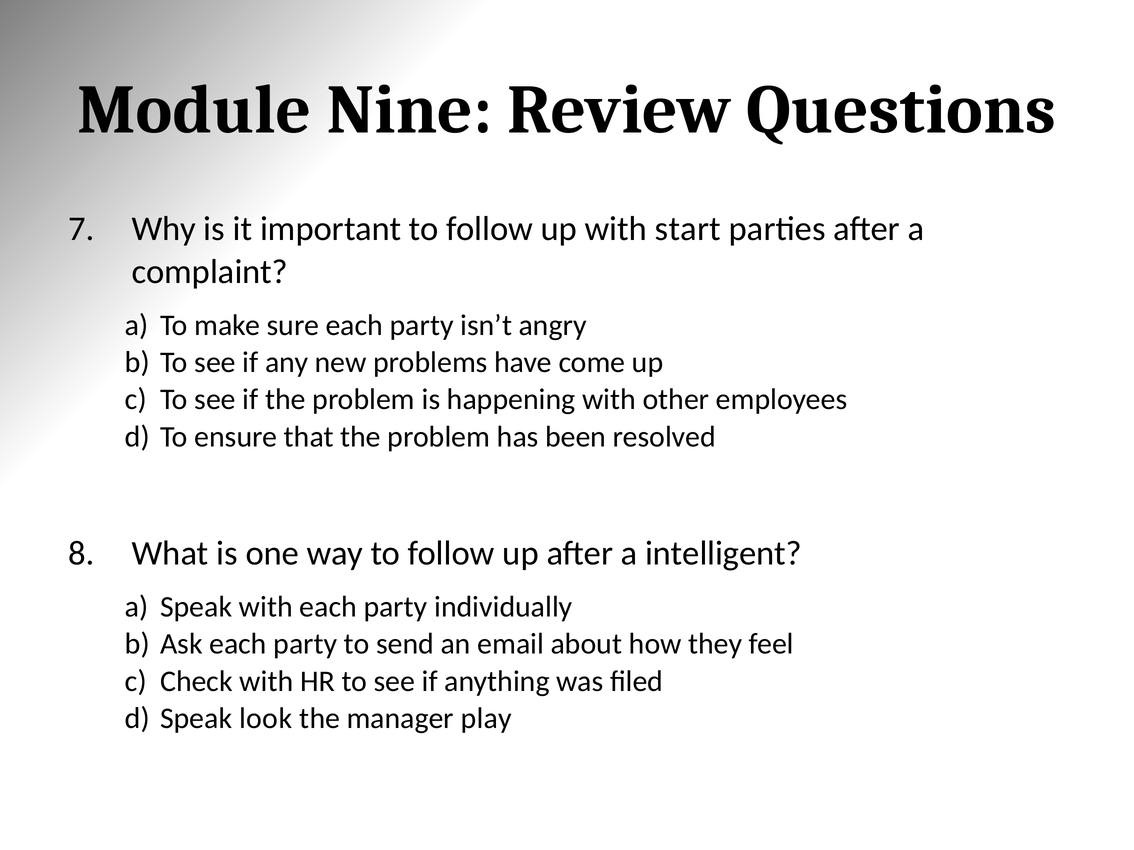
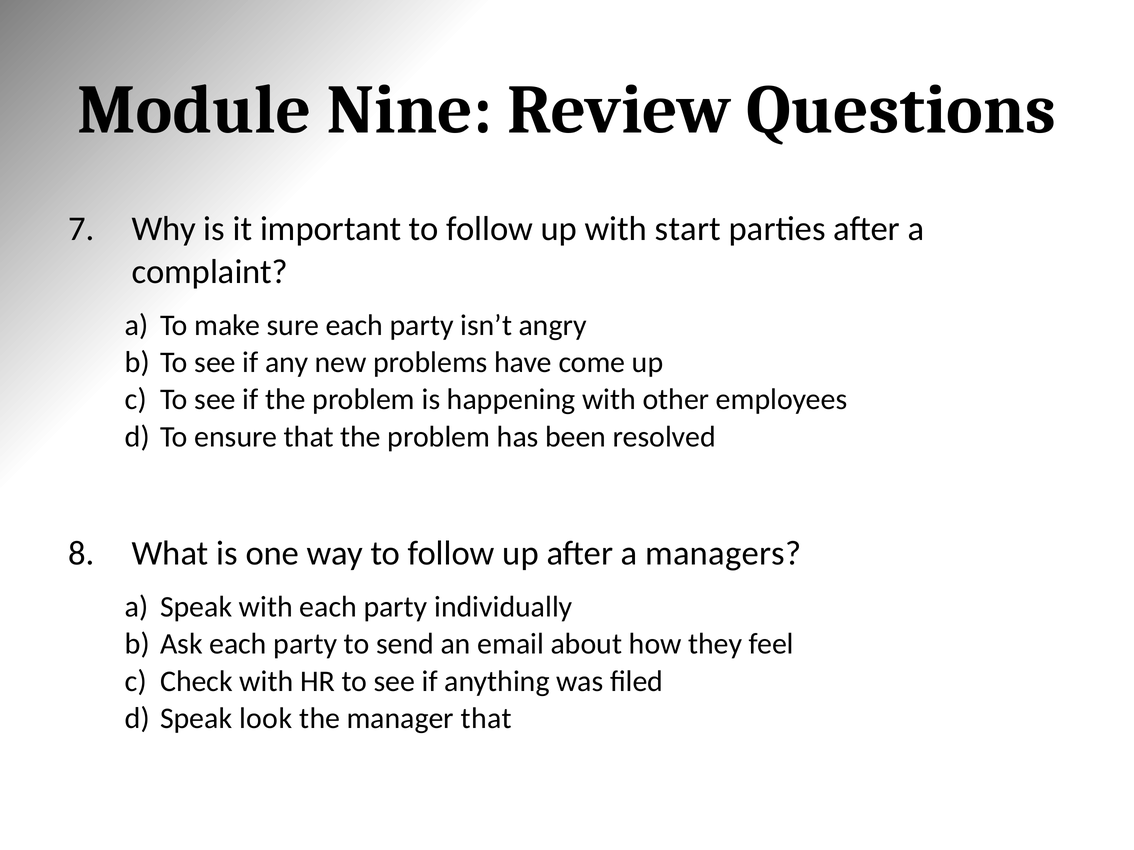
intelligent: intelligent -> managers
manager play: play -> that
